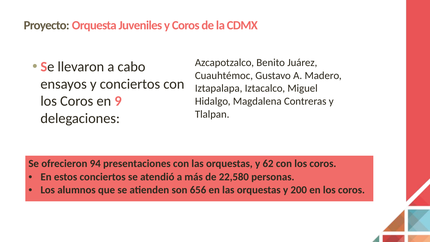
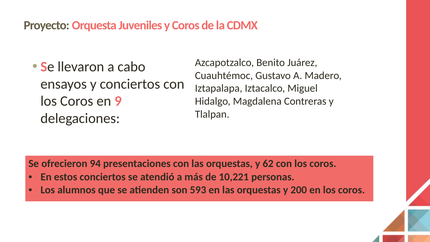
22,580: 22,580 -> 10,221
656: 656 -> 593
